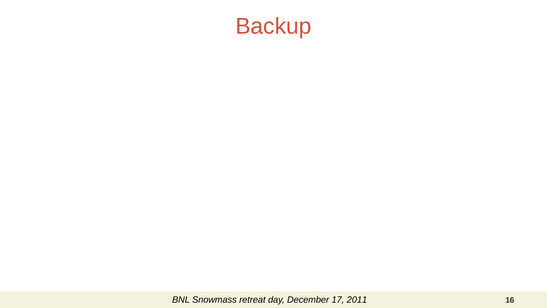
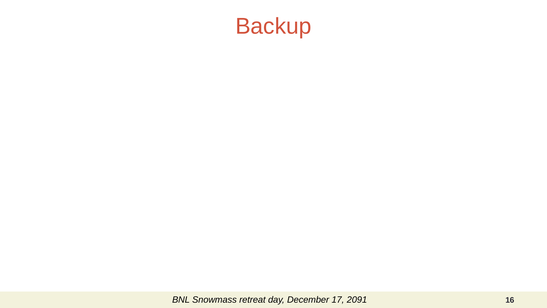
2011: 2011 -> 2091
